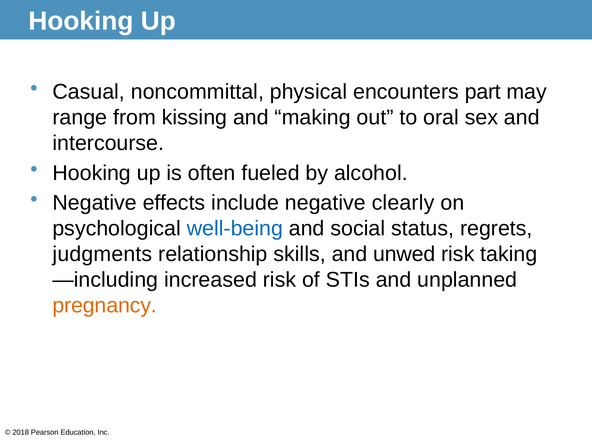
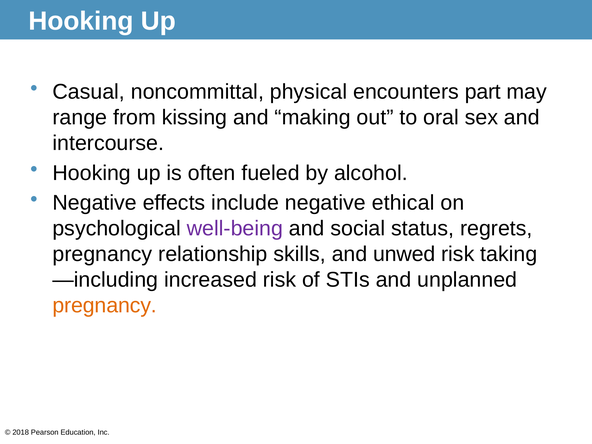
clearly: clearly -> ethical
well-being colour: blue -> purple
judgments at (102, 254): judgments -> pregnancy
